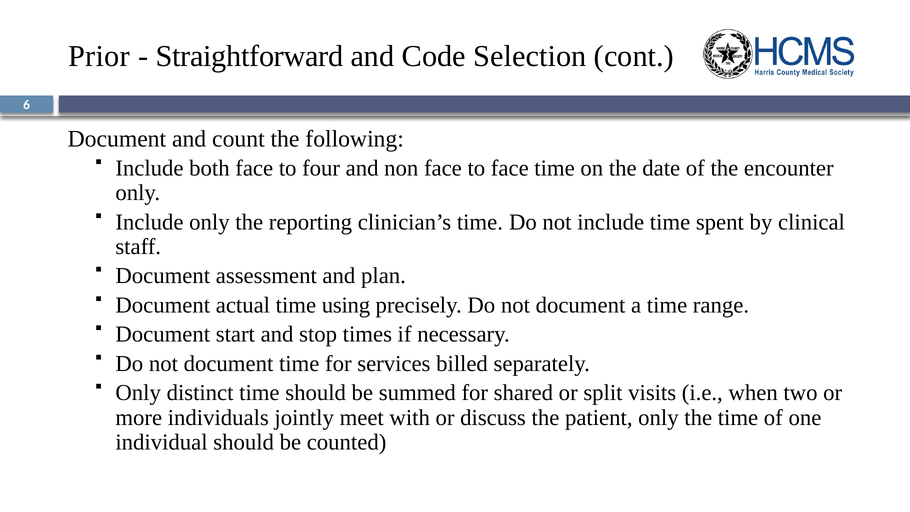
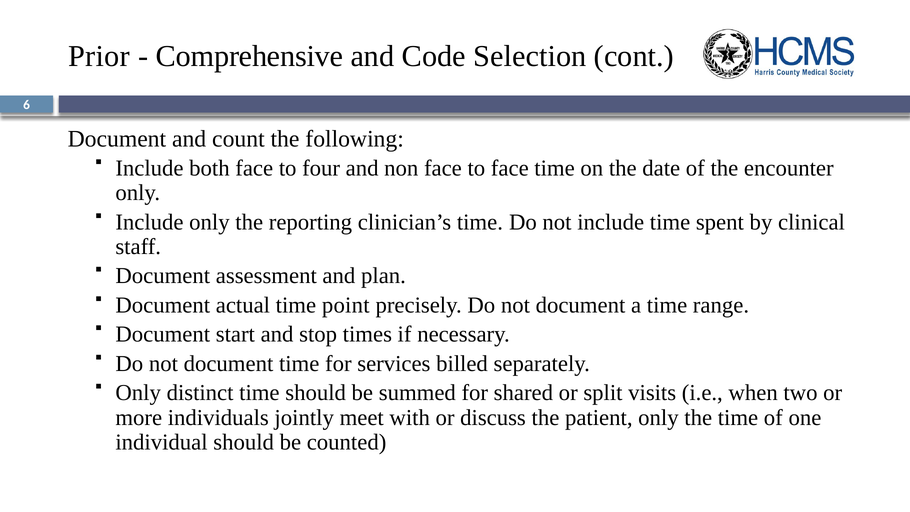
Straightforward: Straightforward -> Comprehensive
using: using -> point
